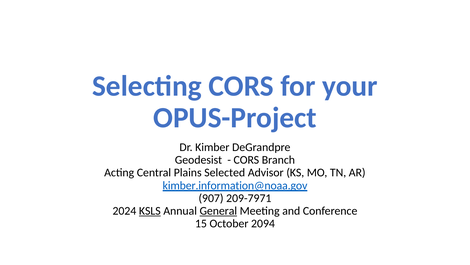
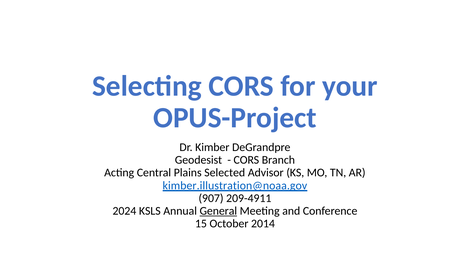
kimber.information@noaa.gov: kimber.information@noaa.gov -> kimber.illustration@noaa.gov
209-7971: 209-7971 -> 209-4911
KSLS underline: present -> none
2094: 2094 -> 2014
